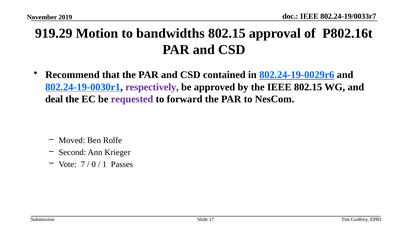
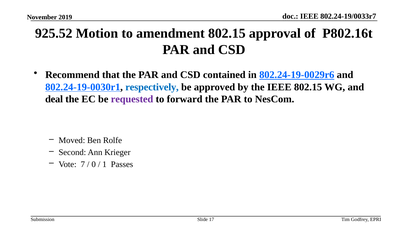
919.29: 919.29 -> 925.52
bandwidths: bandwidths -> amendment
respectively colour: purple -> blue
